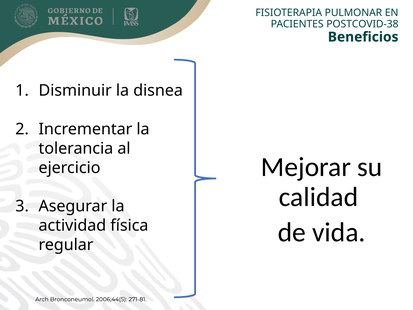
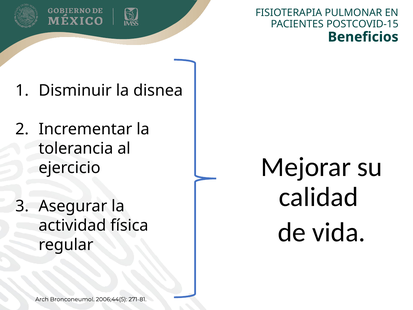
POSTCOVID-38: POSTCOVID-38 -> POSTCOVID-15
